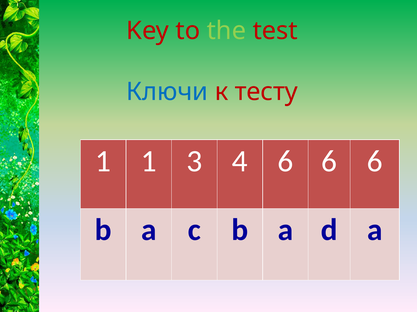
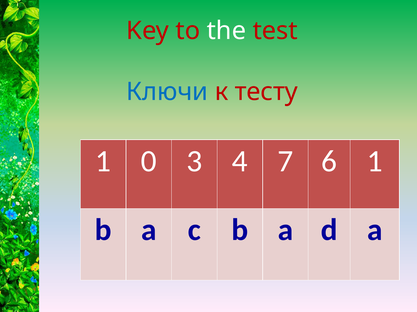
the colour: light green -> white
1 1: 1 -> 0
4 6: 6 -> 7
6 at (375, 161): 6 -> 1
